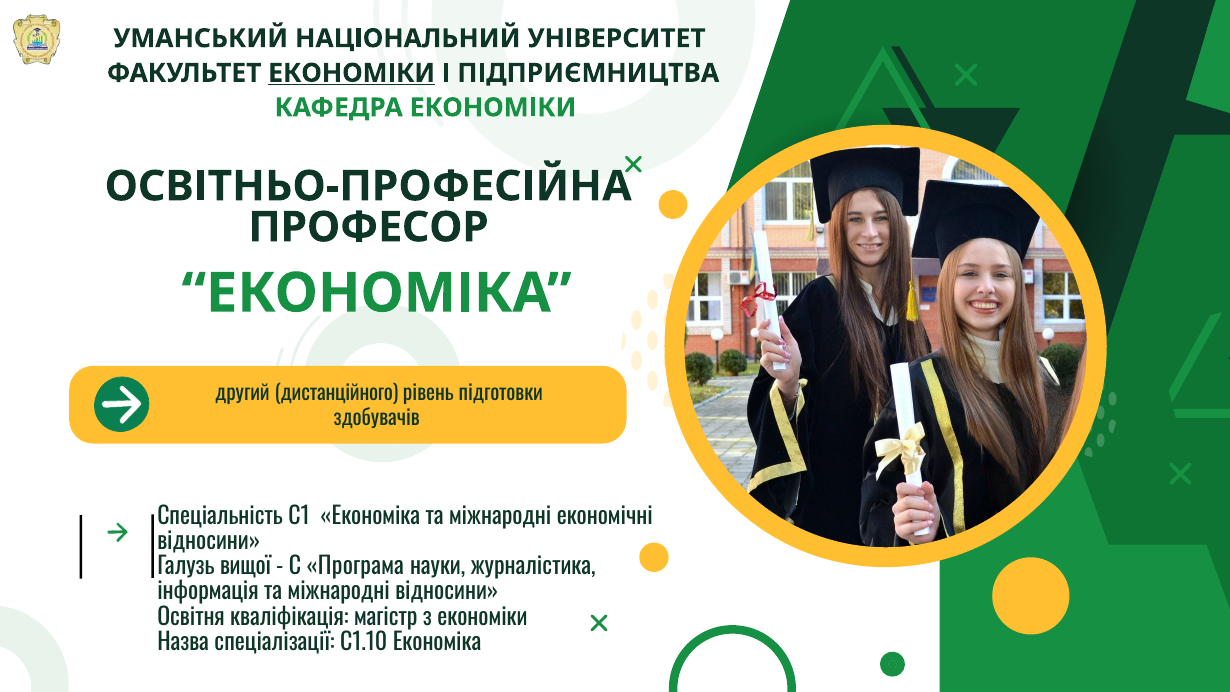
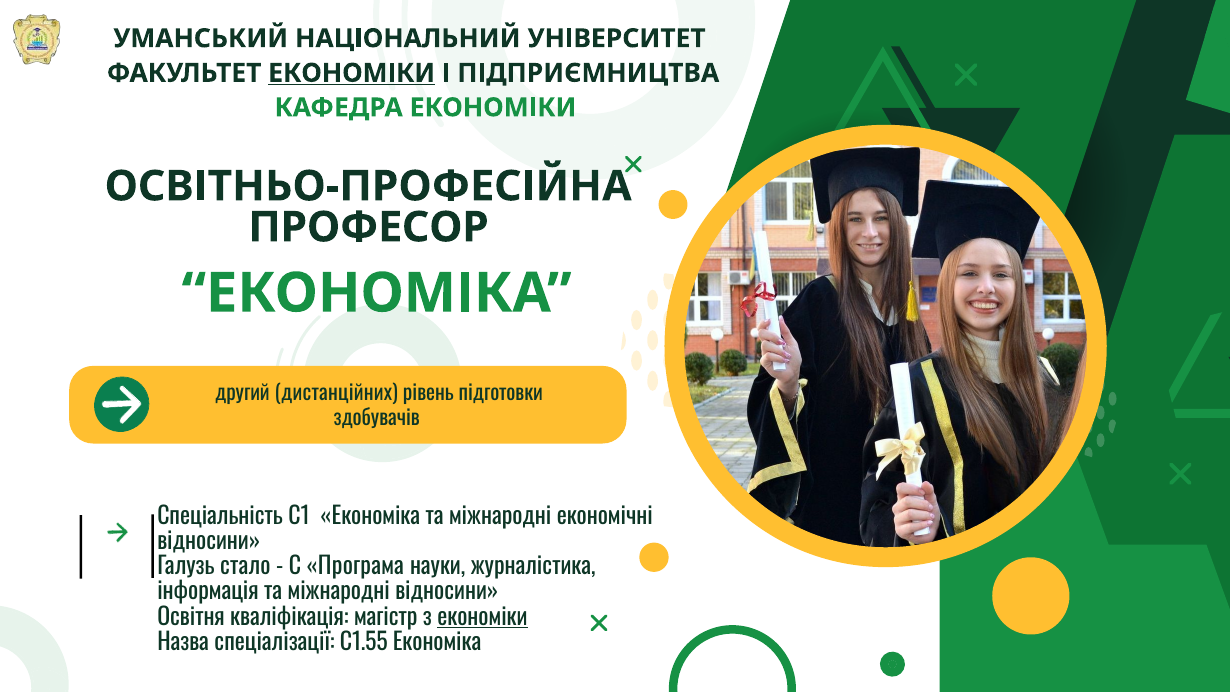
дистанційного: дистанційного -> дистанційних
вищої: вищої -> стало
економіки at (482, 617) underline: none -> present
С1.10: С1.10 -> С1.55
